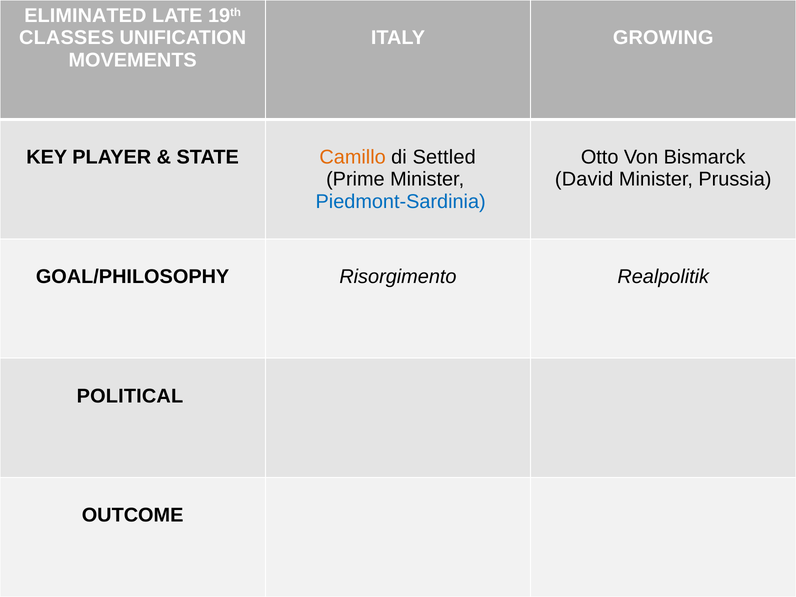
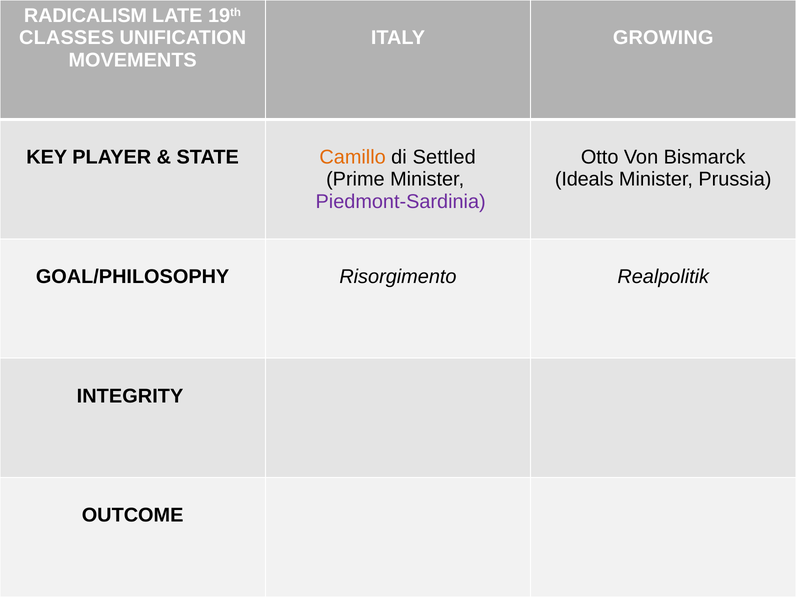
ELIMINATED: ELIMINATED -> RADICALISM
David: David -> Ideals
Piedmont-Sardinia colour: blue -> purple
POLITICAL: POLITICAL -> INTEGRITY
